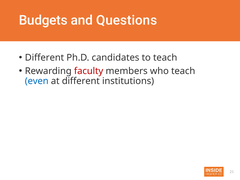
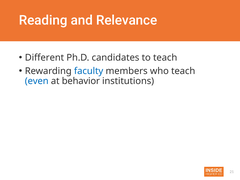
Budgets: Budgets -> Reading
Questions: Questions -> Relevance
faculty colour: red -> blue
at different: different -> behavior
